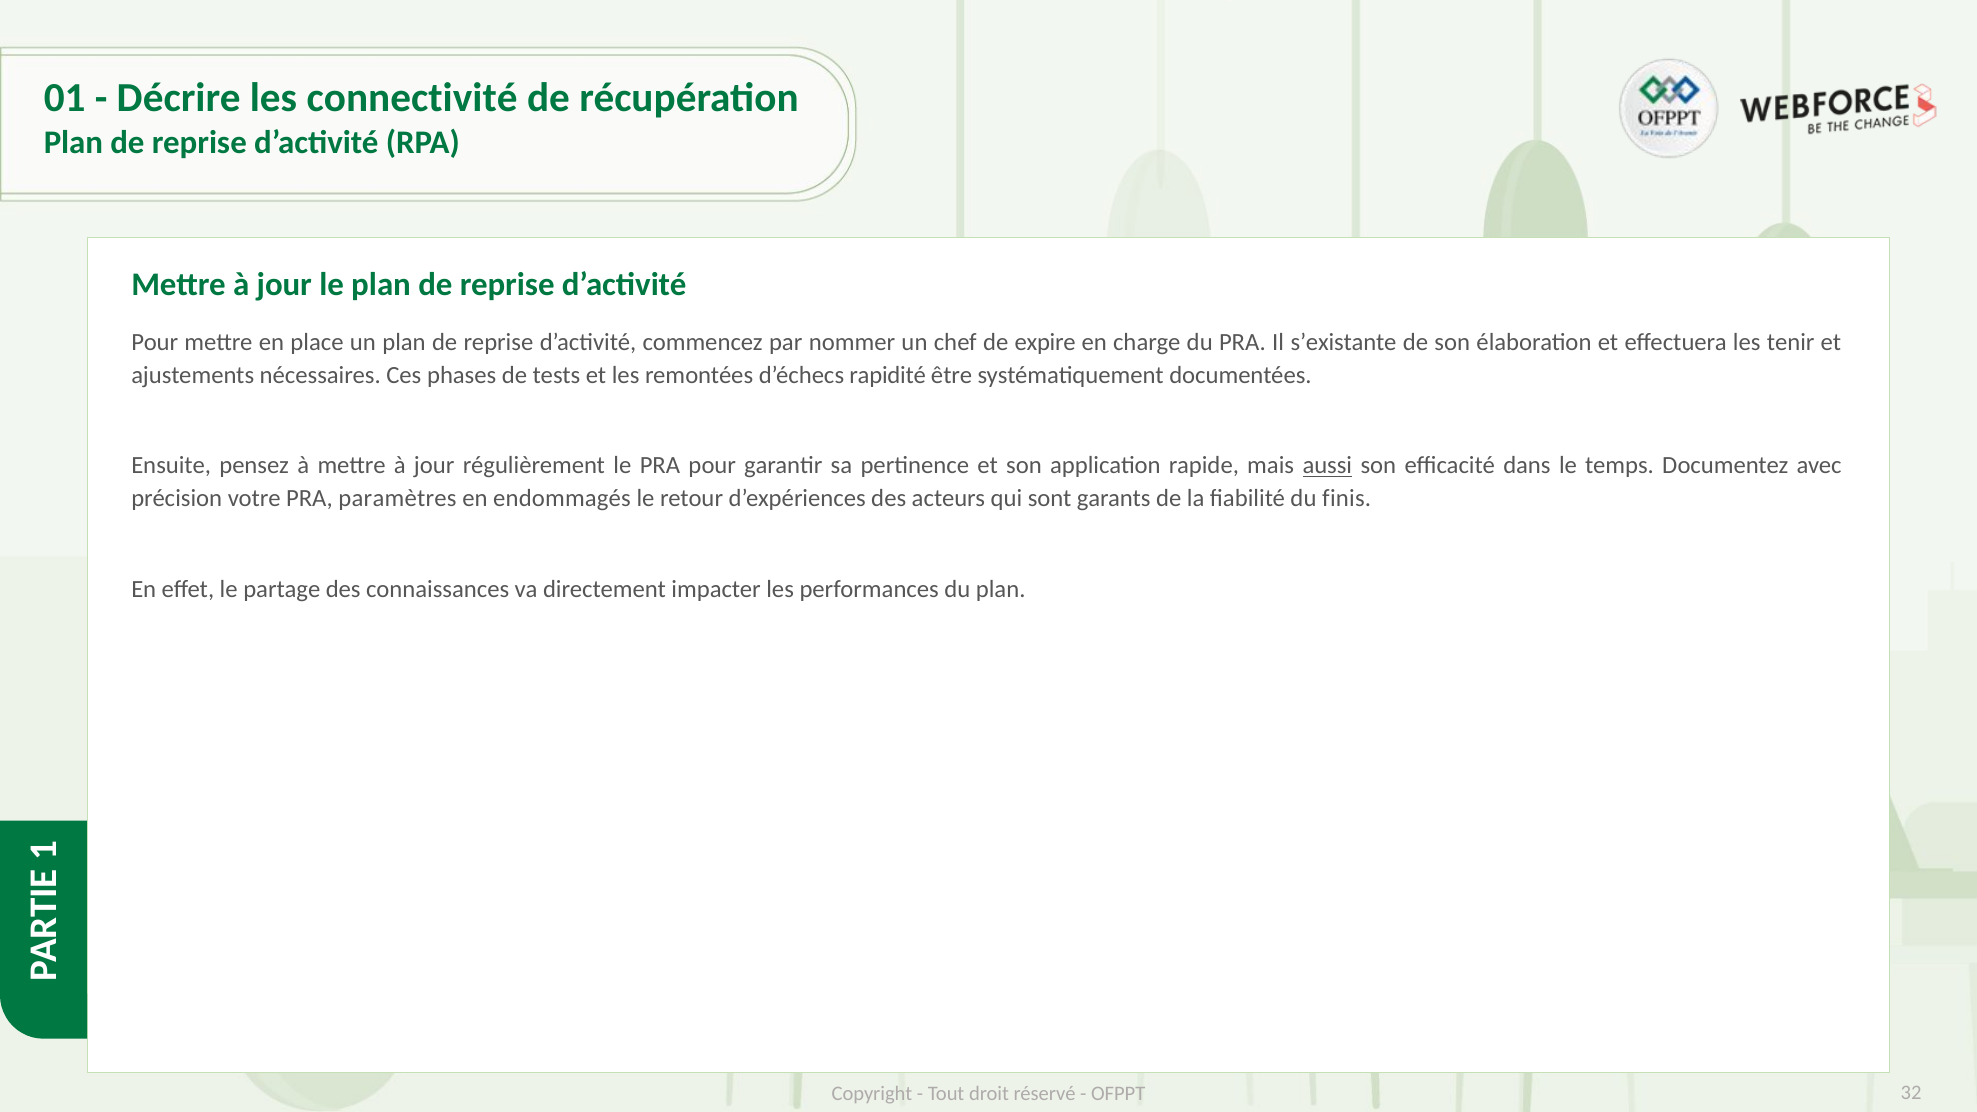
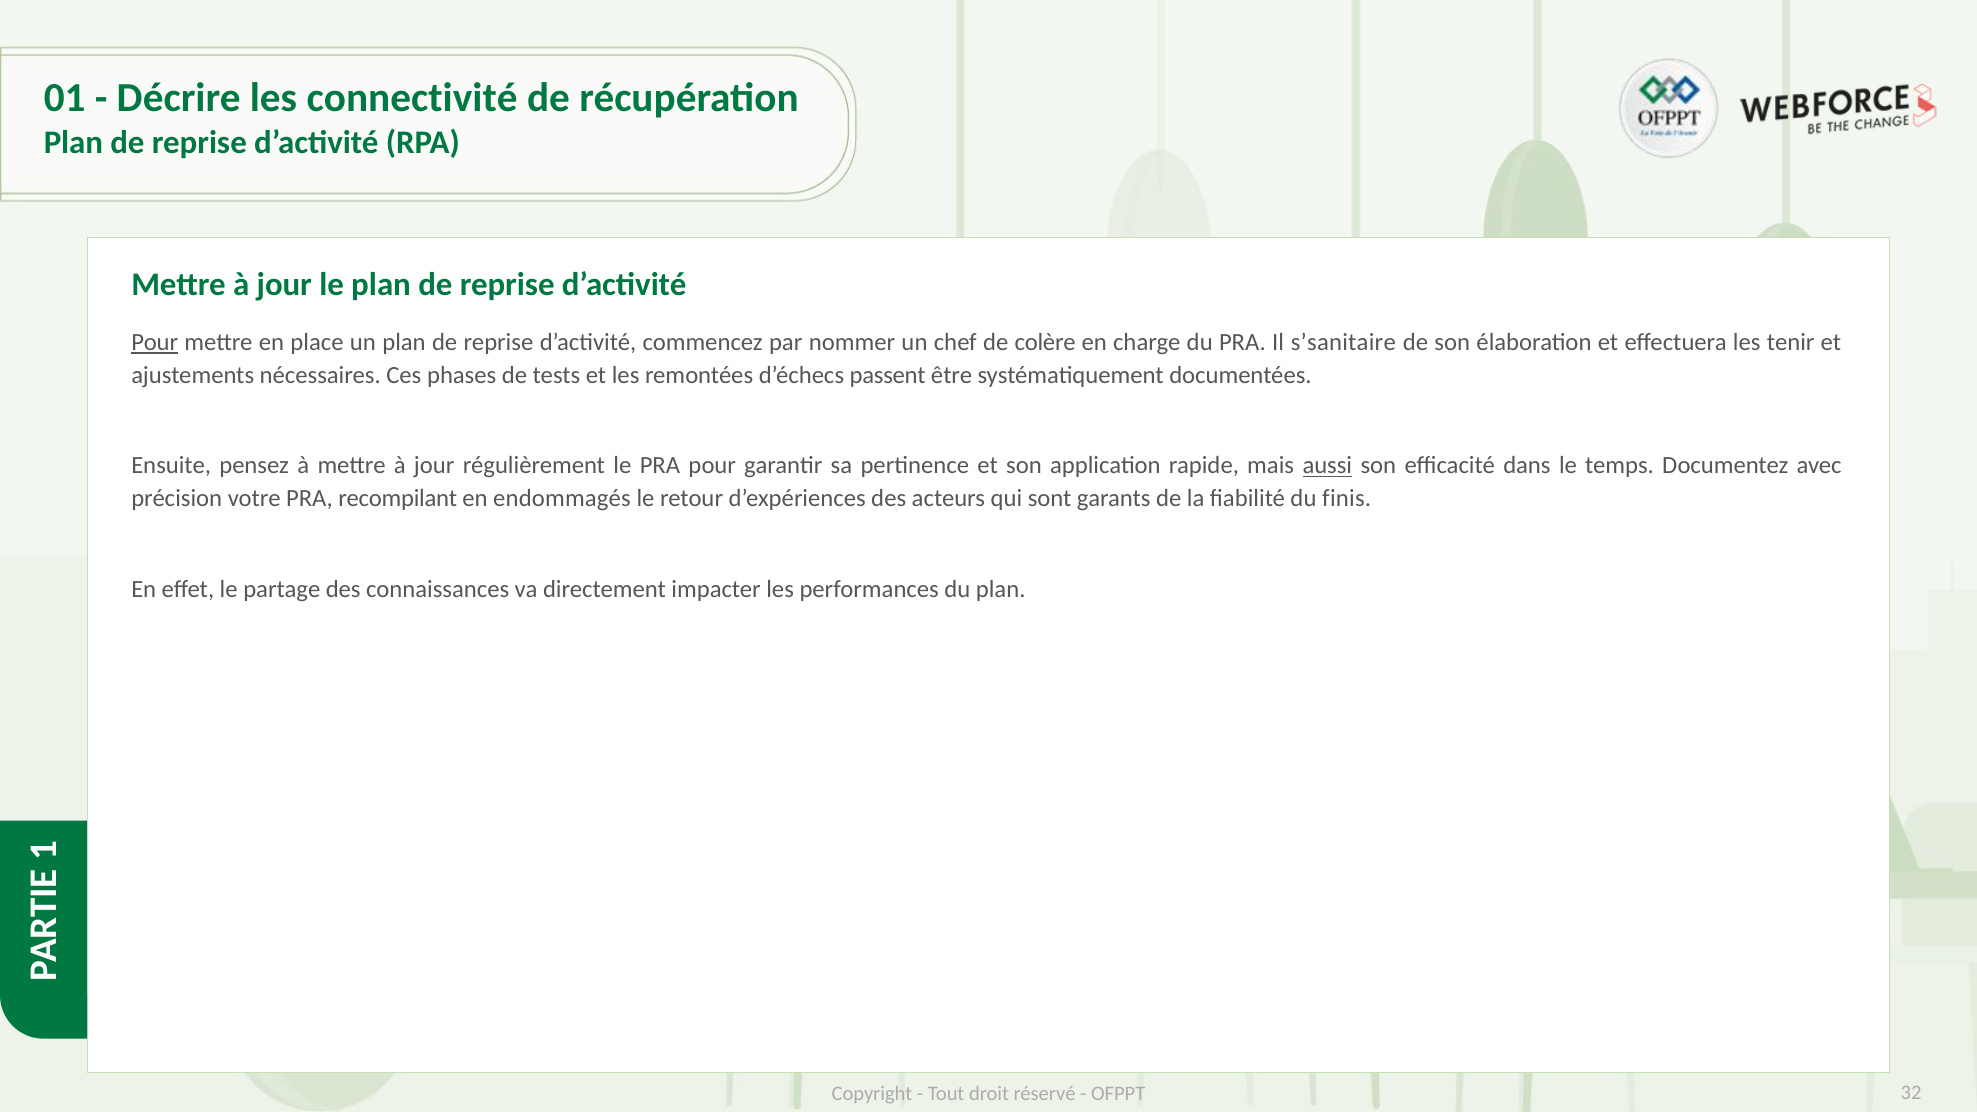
Pour at (155, 342) underline: none -> present
expire: expire -> colère
s’existante: s’existante -> s’sanitaire
rapidité: rapidité -> passent
paramètres: paramètres -> recompilant
